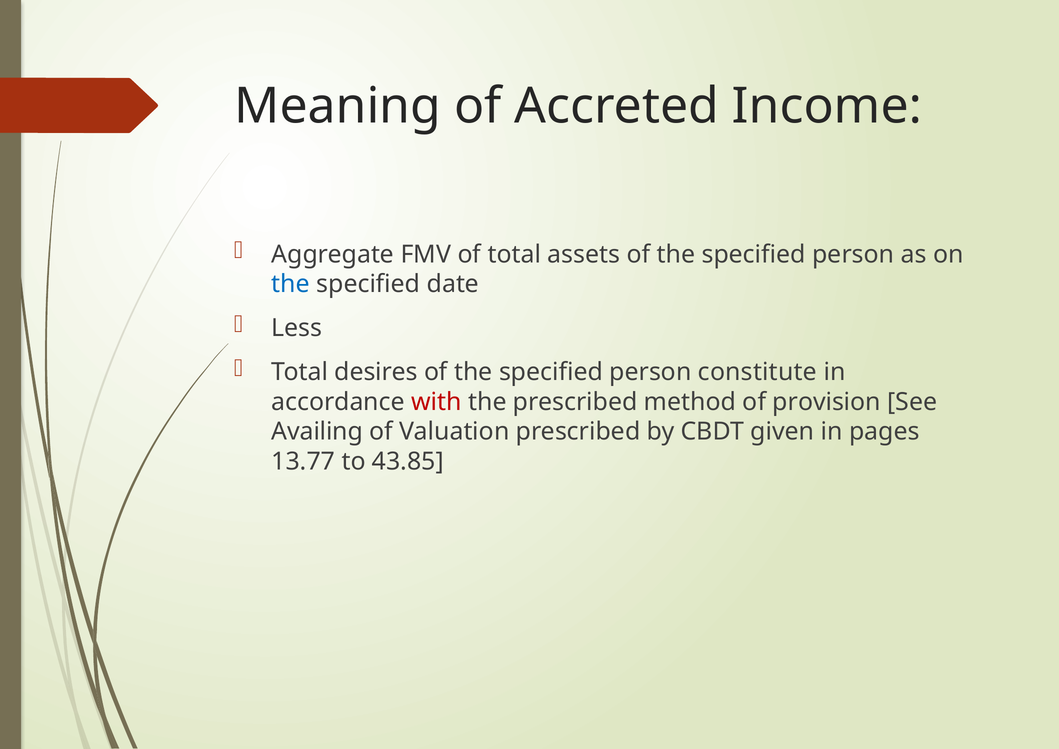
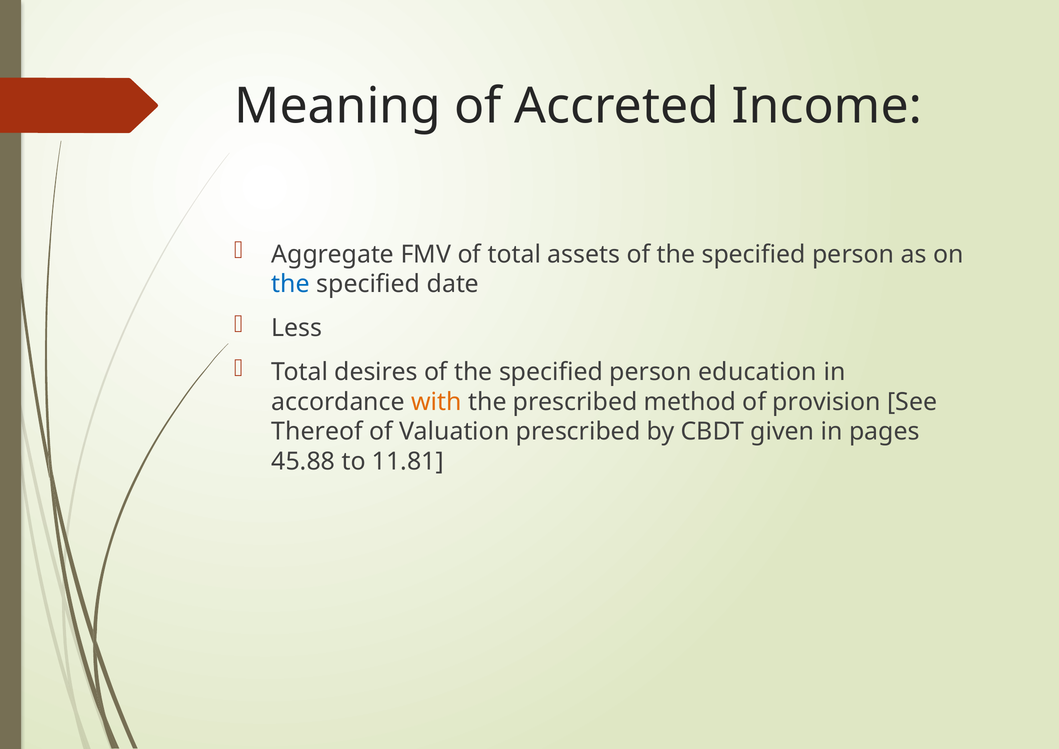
constitute: constitute -> education
with colour: red -> orange
Availing: Availing -> Thereof
13.77: 13.77 -> 45.88
43.85: 43.85 -> 11.81
